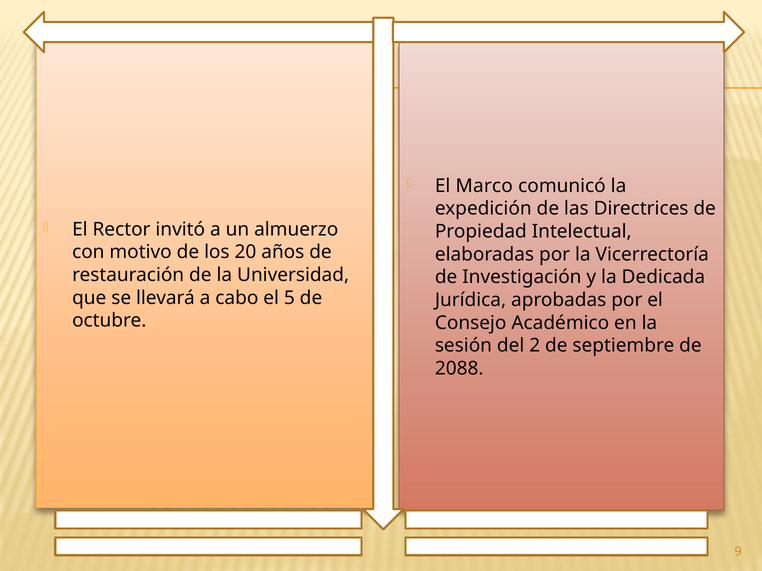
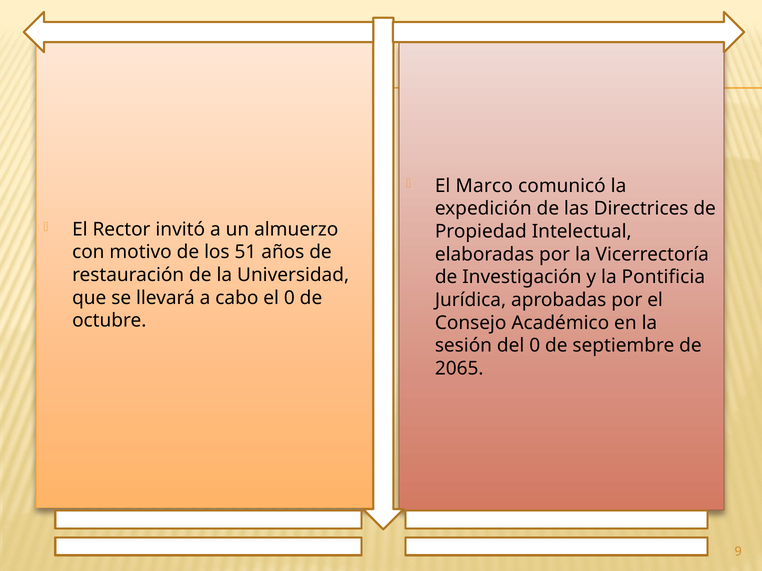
20: 20 -> 51
Dedicada: Dedicada -> Pontificia
el 5: 5 -> 0
del 2: 2 -> 0
2088: 2088 -> 2065
